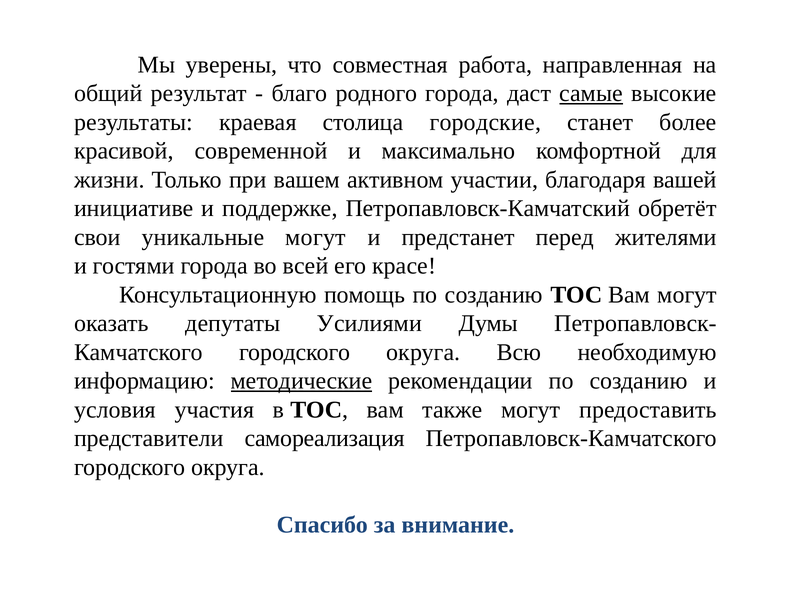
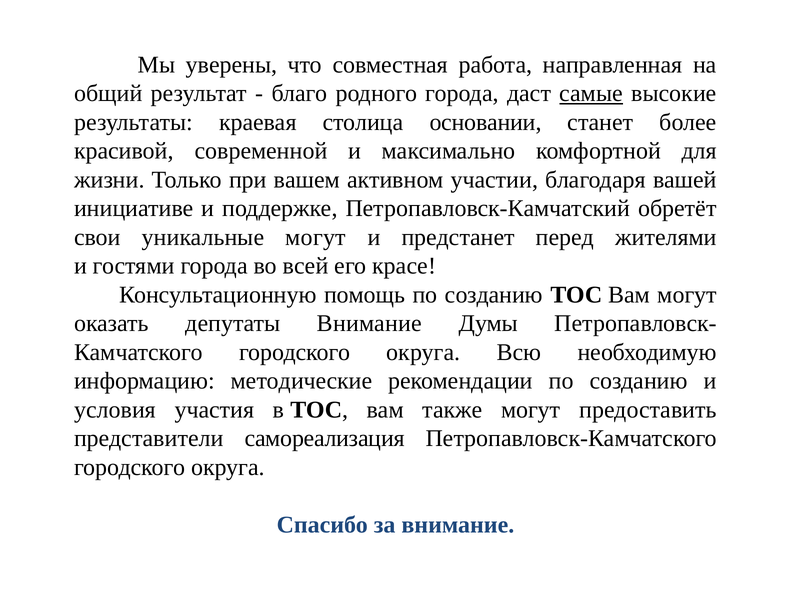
городские: городские -> основании
депутаты Усилиями: Усилиями -> Внимание
методические underline: present -> none
